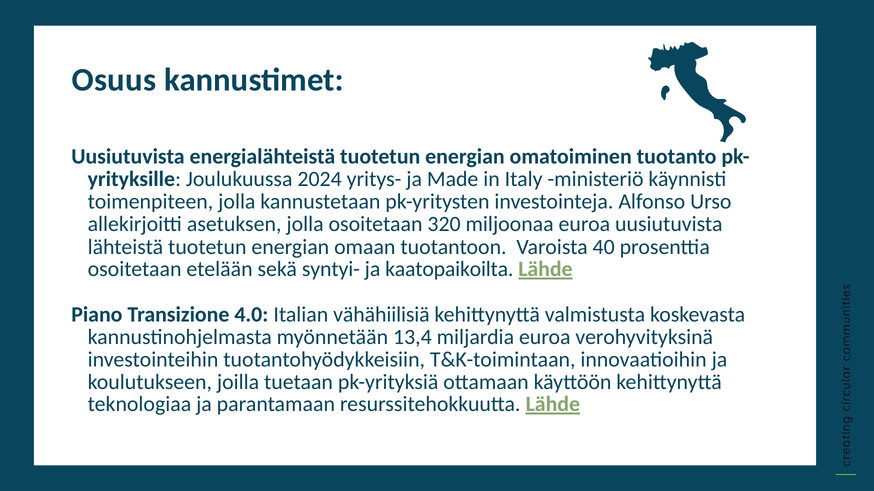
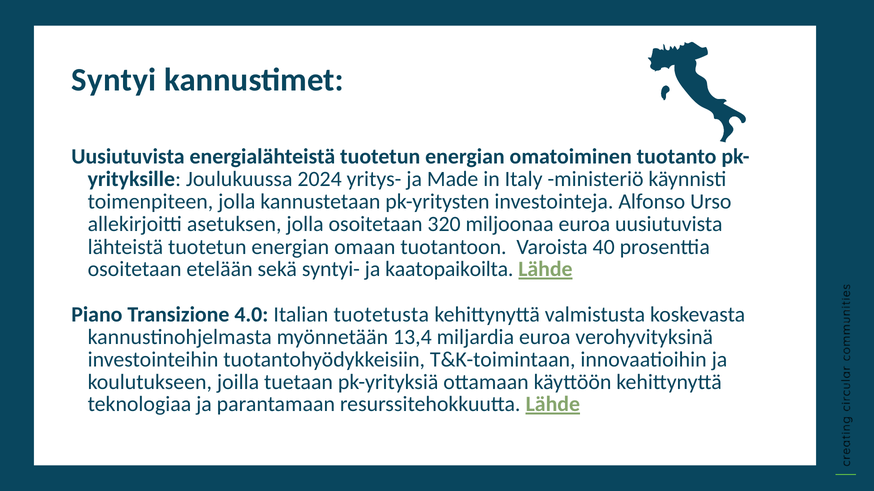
Osuus: Osuus -> Syntyi
vähähiilisiä: vähähiilisiä -> tuotetusta
